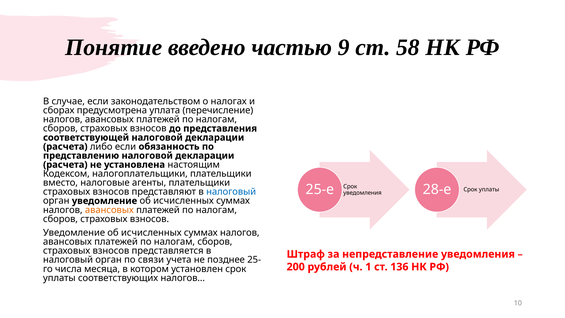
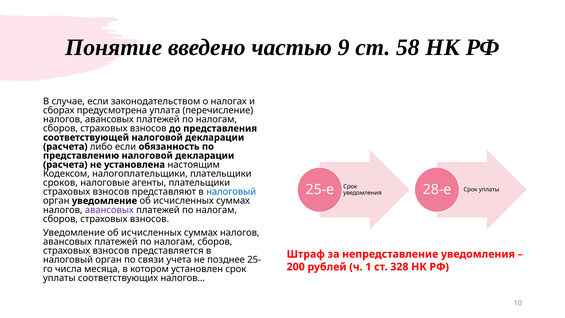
вместо: вместо -> сроков
авансовых at (109, 210) colour: orange -> purple
136: 136 -> 328
